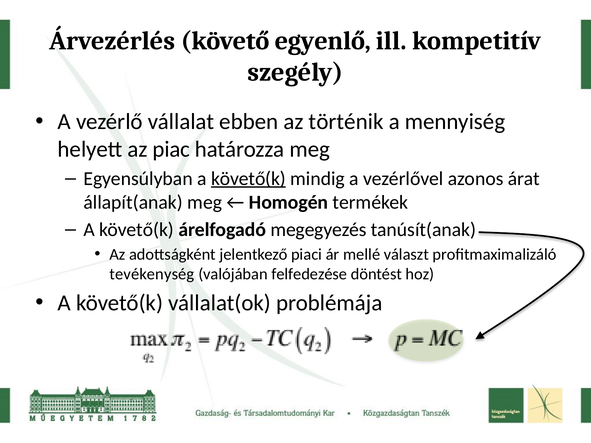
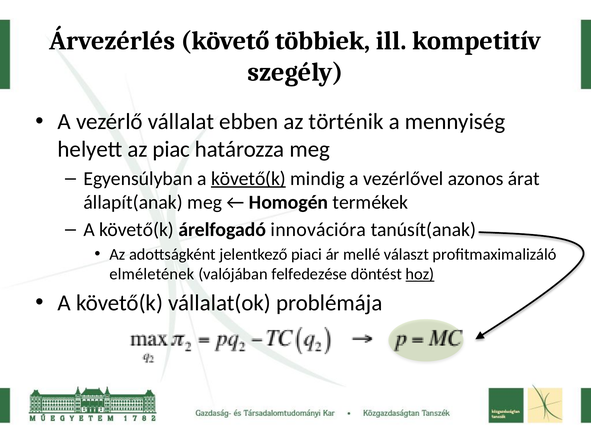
egyenlő: egyenlő -> többiek
megegyezés: megegyezés -> innovációra
tevékenység: tevékenység -> elméletének
hoz underline: none -> present
